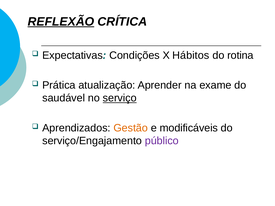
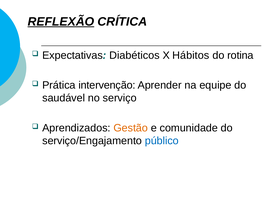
Condições: Condições -> Diabéticos
atualização: atualização -> intervenção
exame: exame -> equipe
serviço underline: present -> none
modificáveis: modificáveis -> comunidade
público colour: purple -> blue
